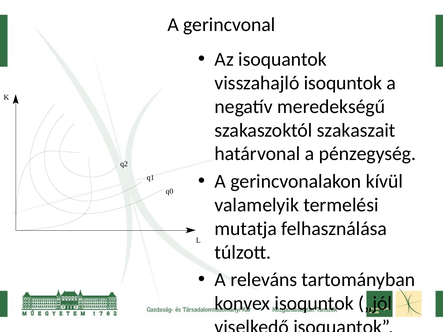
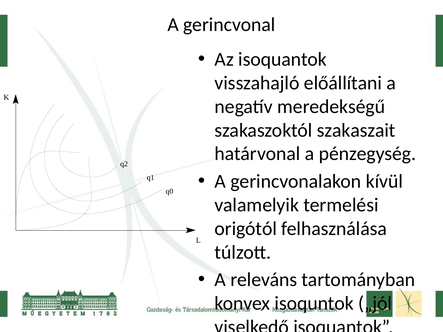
visszahajló isoquntok: isoquntok -> előállítani
mutatja: mutatja -> origótól
